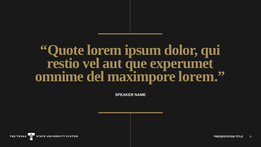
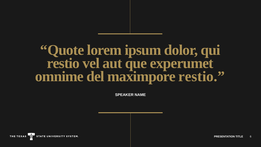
maximpore lorem: lorem -> restio
